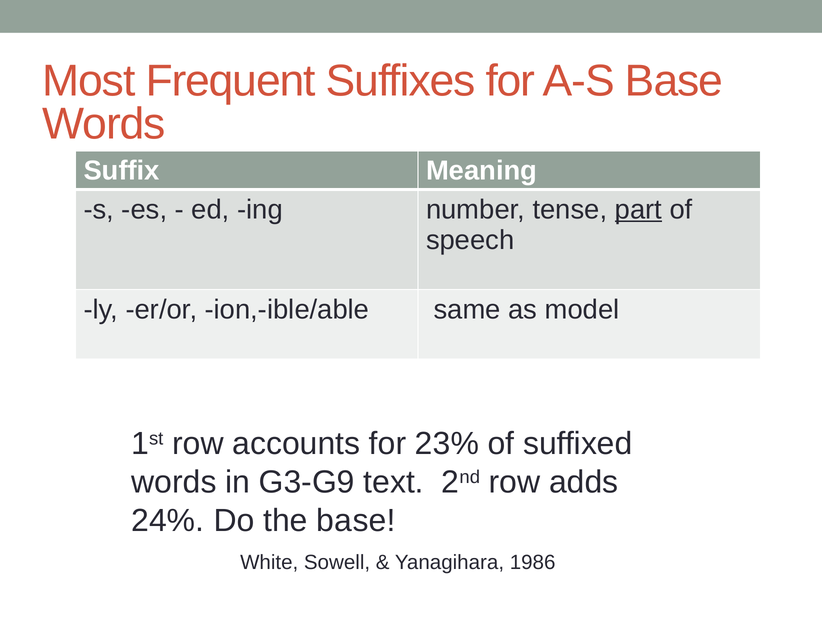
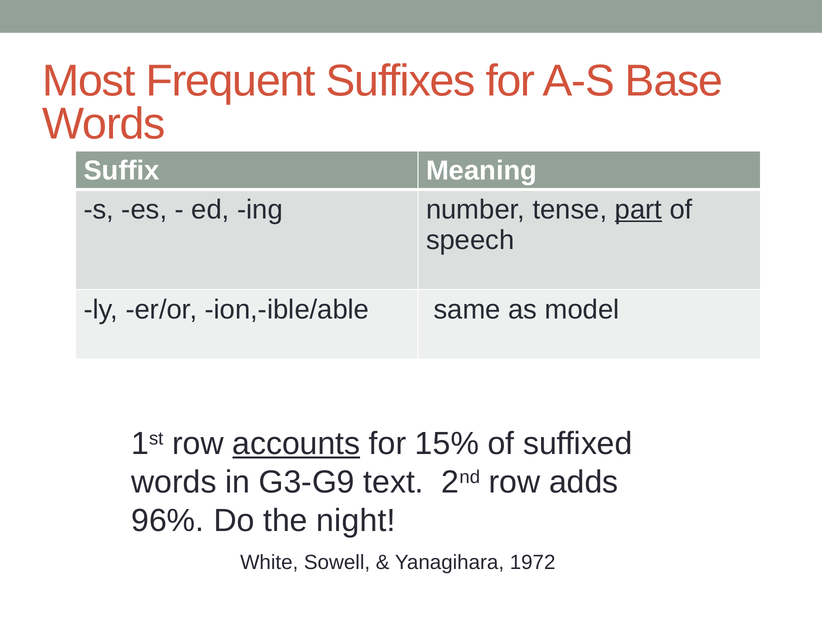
accounts underline: none -> present
23%: 23% -> 15%
24%: 24% -> 96%
the base: base -> night
1986: 1986 -> 1972
